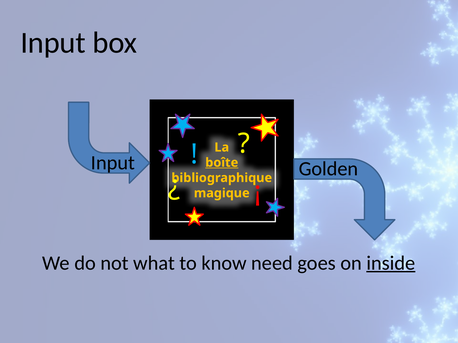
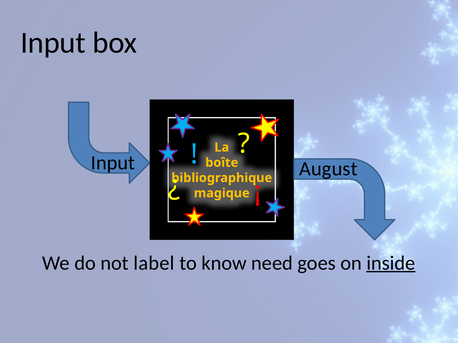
Golden: Golden -> August
boîte underline: present -> none
what: what -> label
